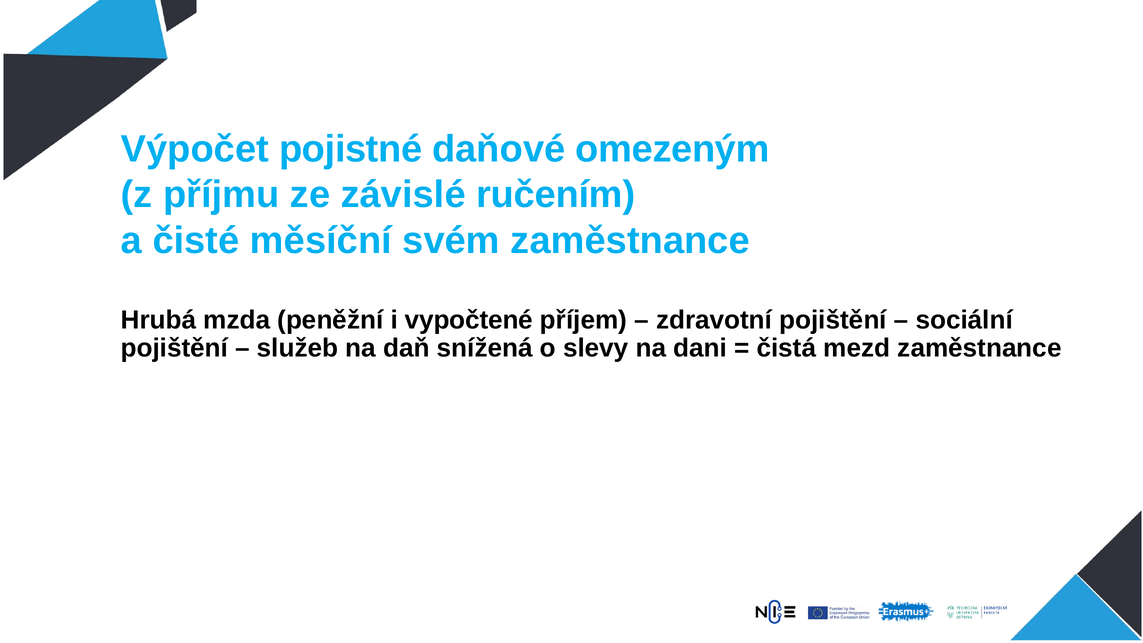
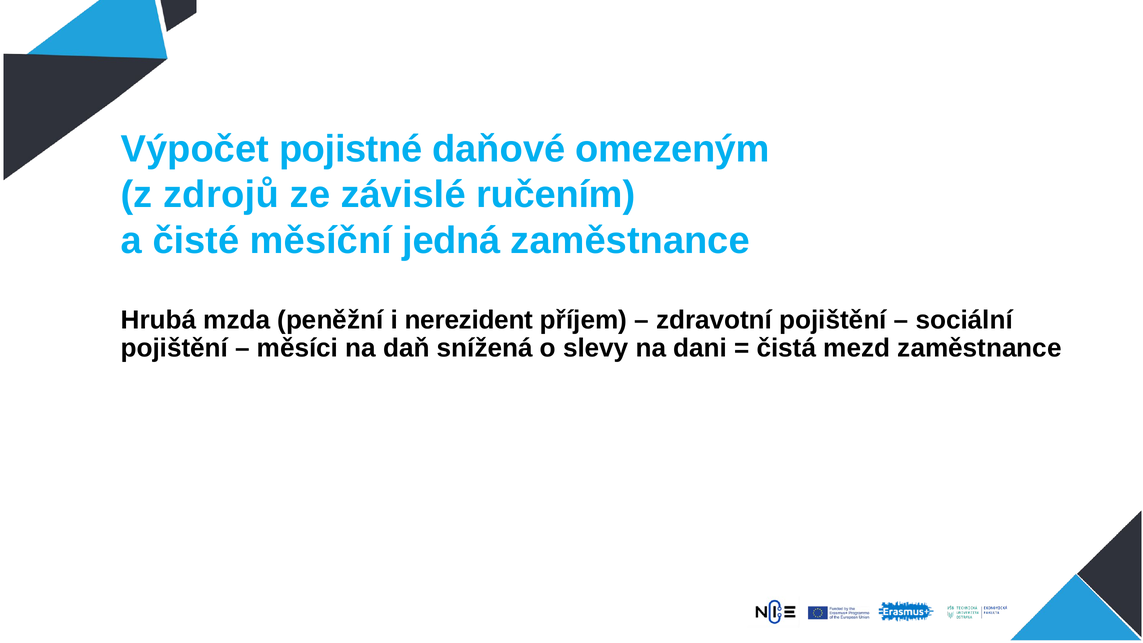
příjmu: příjmu -> zdrojů
svém: svém -> jedná
vypočtené: vypočtené -> nerezident
služeb: služeb -> měsíci
